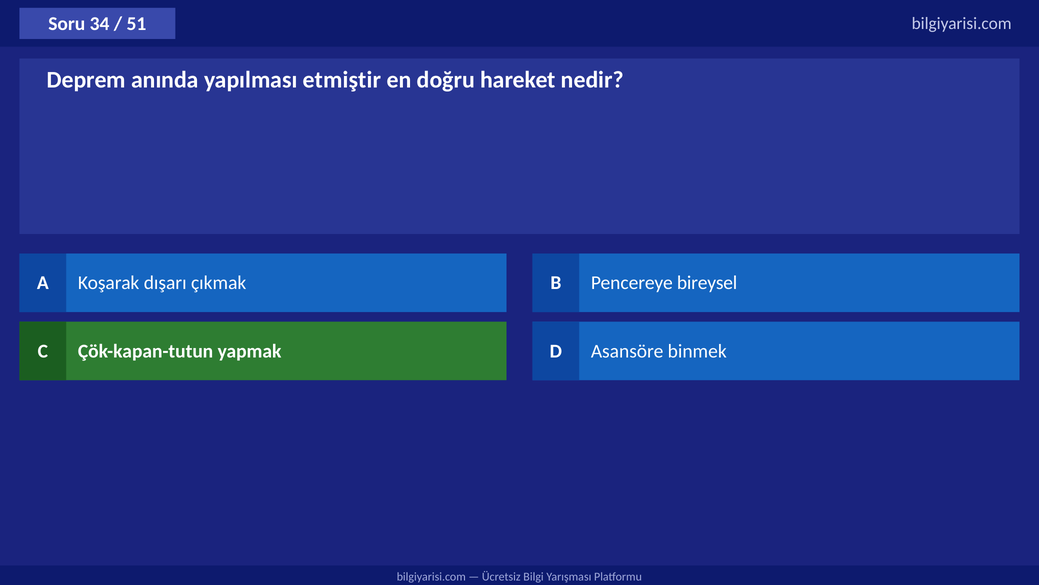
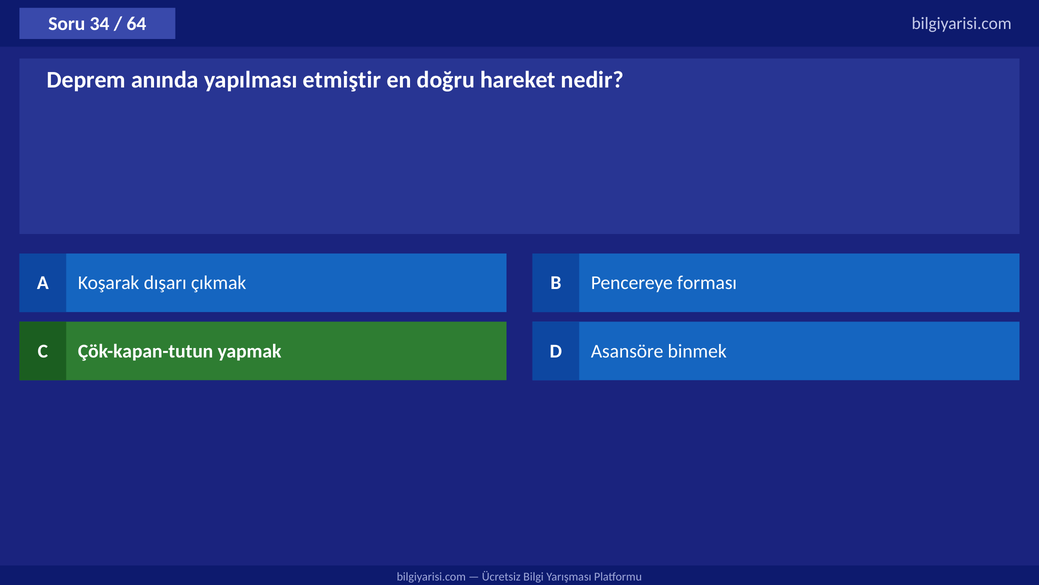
51: 51 -> 64
bireysel: bireysel -> forması
